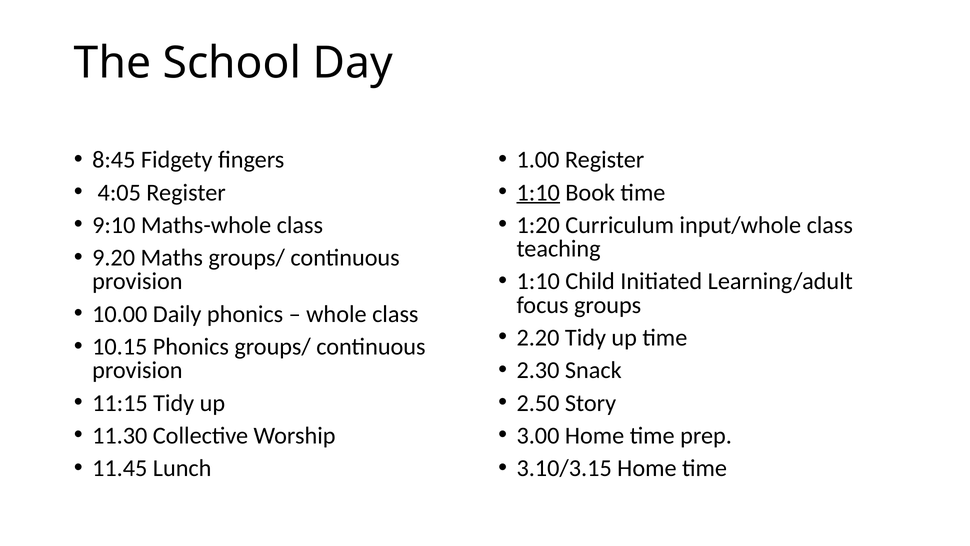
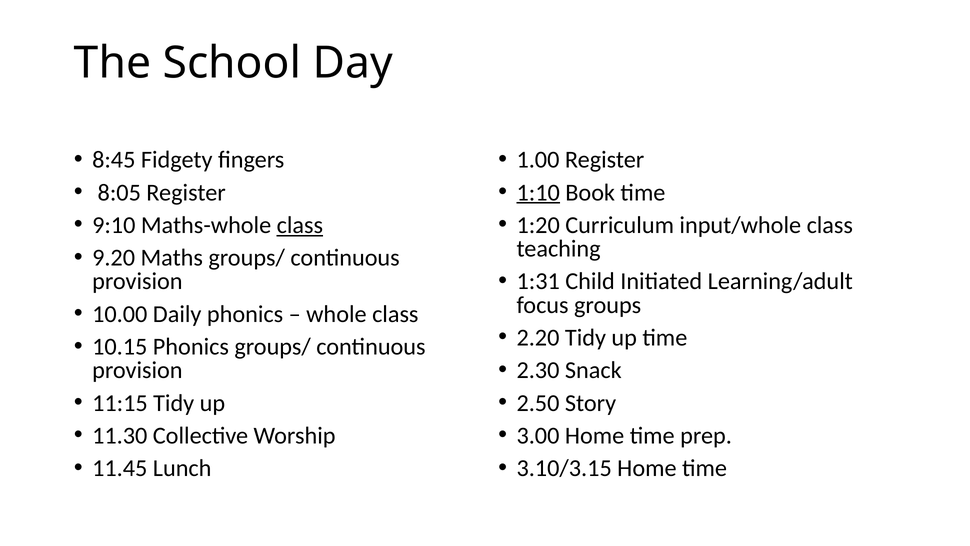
4:05: 4:05 -> 8:05
class at (300, 225) underline: none -> present
1:10 at (538, 281): 1:10 -> 1:31
